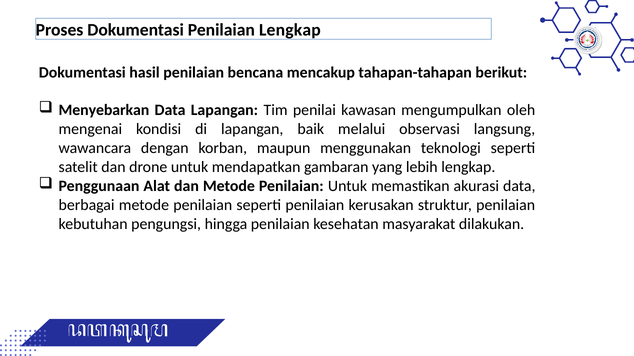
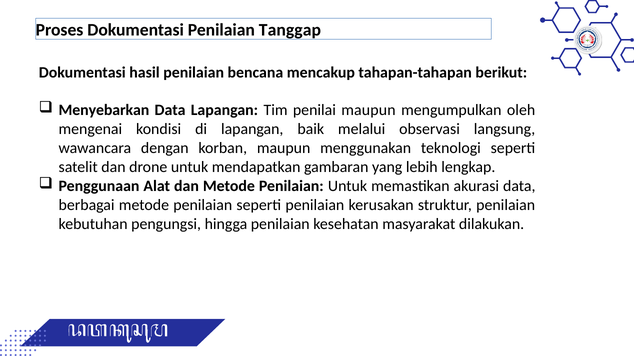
Penilaian Lengkap: Lengkap -> Tanggap
penilai kawasan: kawasan -> maupun
